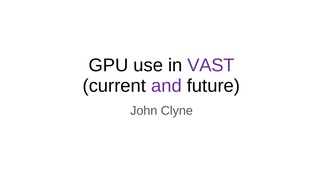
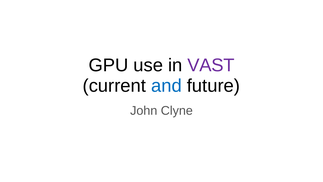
and colour: purple -> blue
